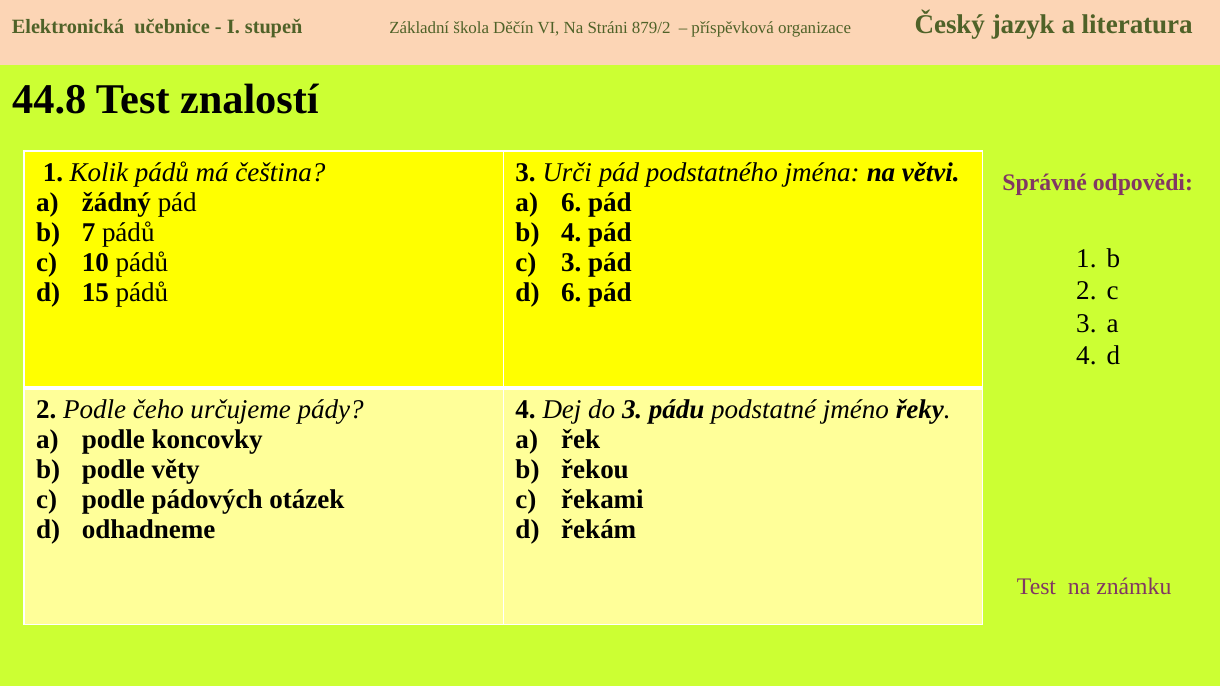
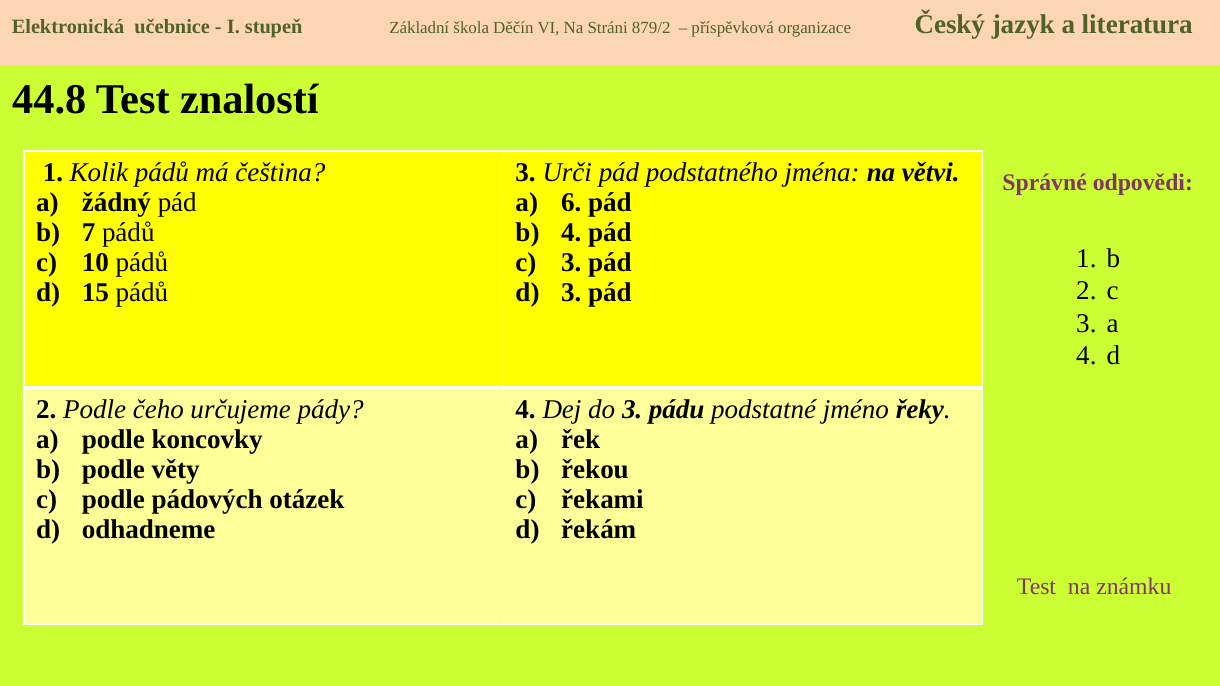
d 6: 6 -> 3
